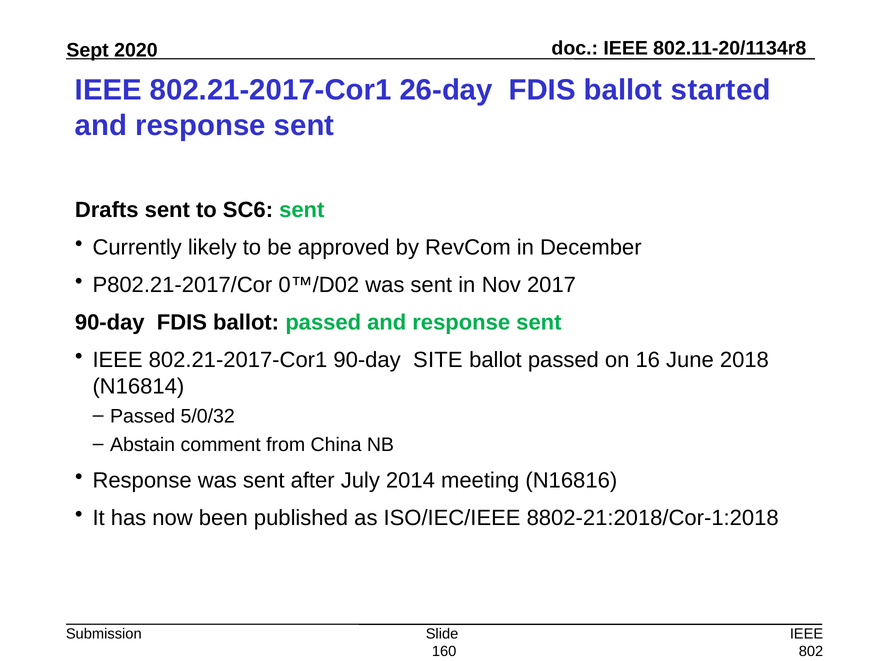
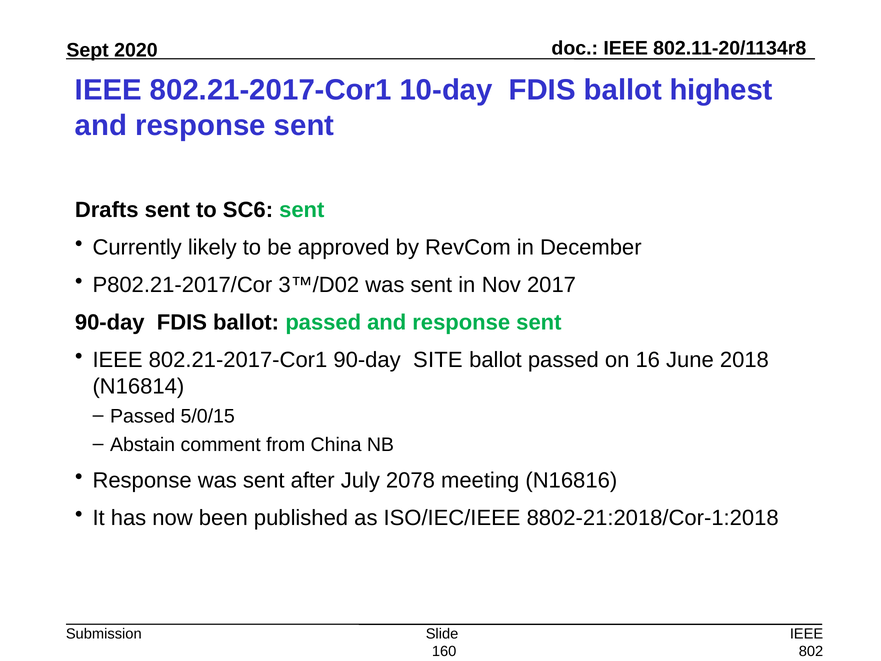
26-day: 26-day -> 10-day
started: started -> highest
0™/D02: 0™/D02 -> 3™/D02
5/0/32: 5/0/32 -> 5/0/15
2014: 2014 -> 2078
